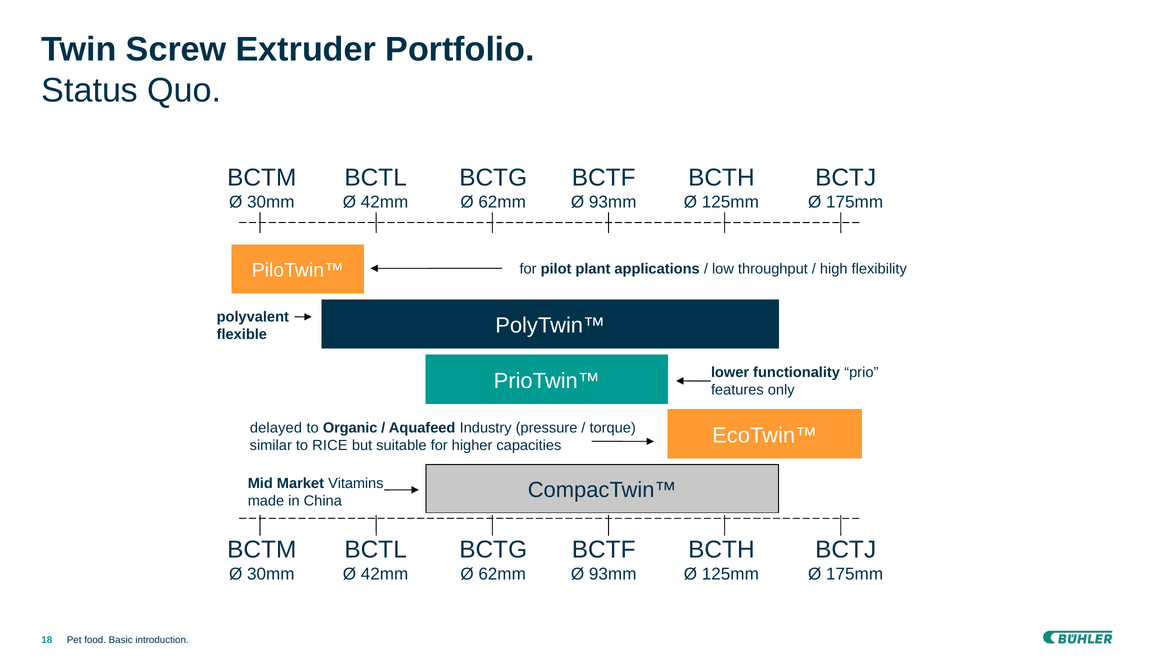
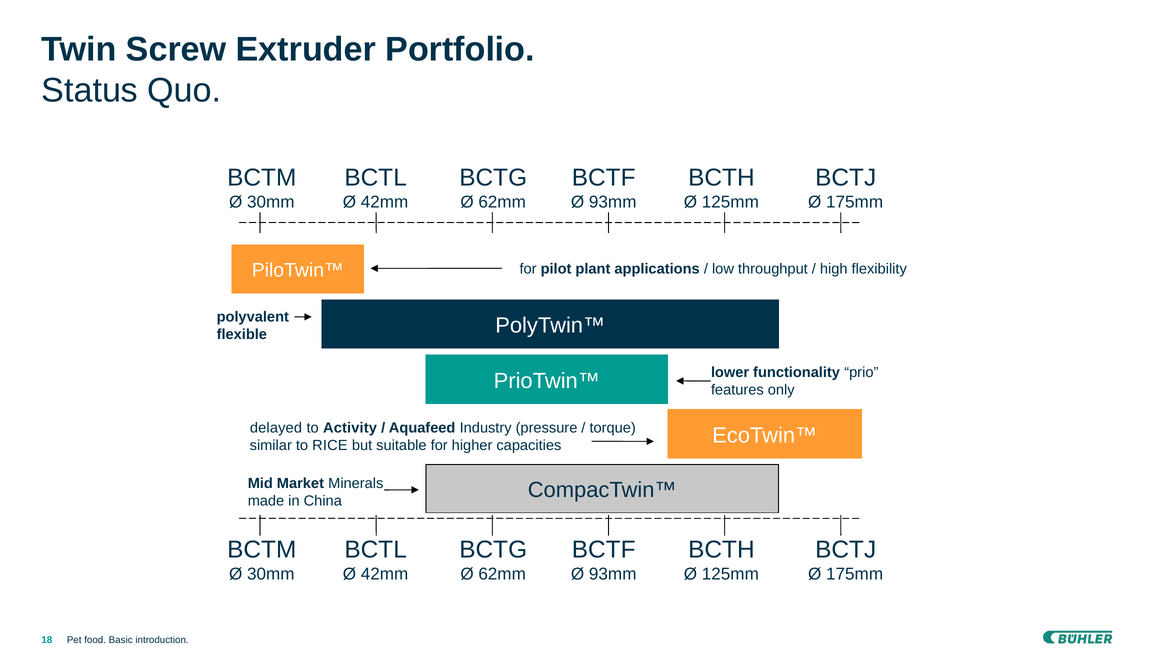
Organic: Organic -> Activity
Vitamins: Vitamins -> Minerals
